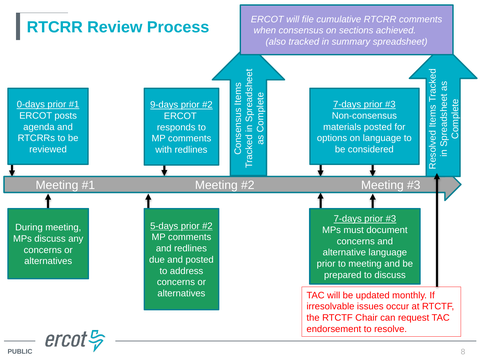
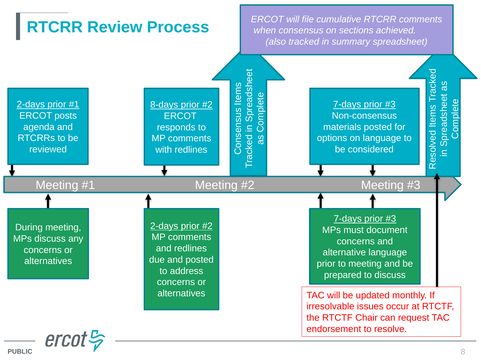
0-days at (31, 104): 0-days -> 2-days
9-days: 9-days -> 8-days
5-days at (164, 226): 5-days -> 2-days
